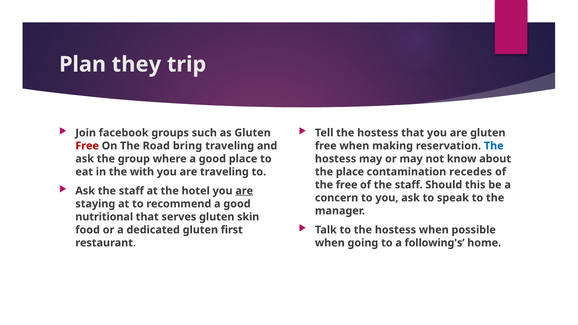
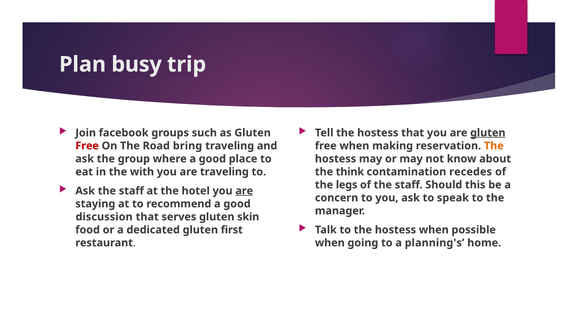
they: they -> busy
gluten at (488, 133) underline: none -> present
The at (494, 146) colour: blue -> orange
the place: place -> think
the free: free -> legs
nutritional: nutritional -> discussion
following's: following's -> planning's
